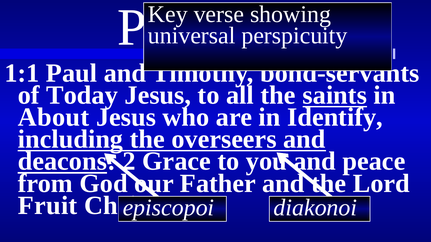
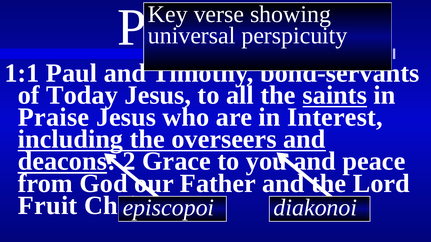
About: About -> Praise
Identify: Identify -> Interest
